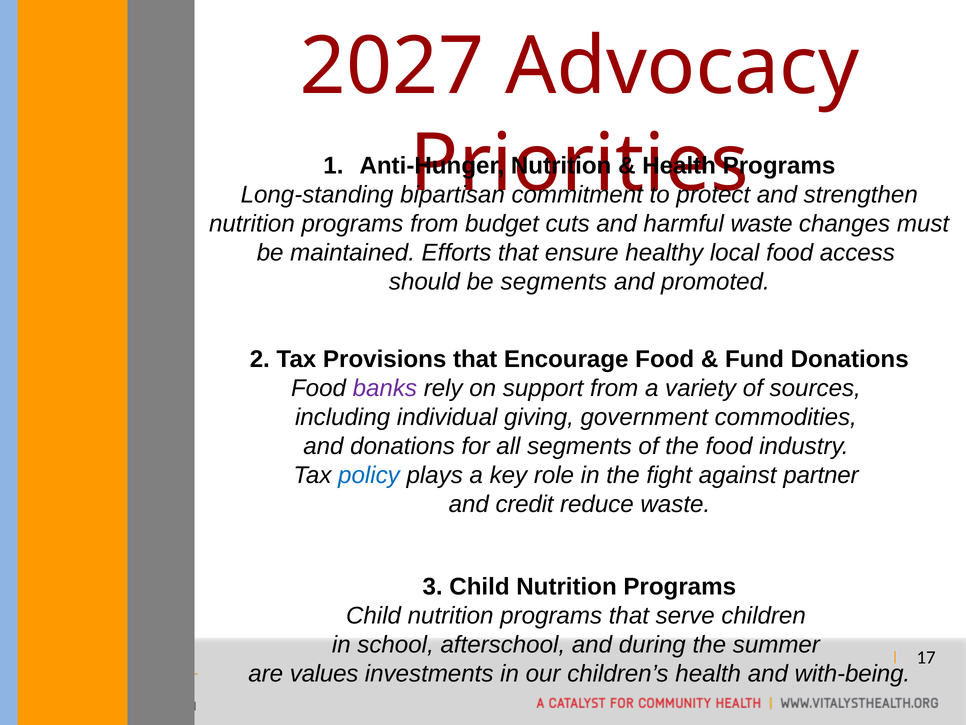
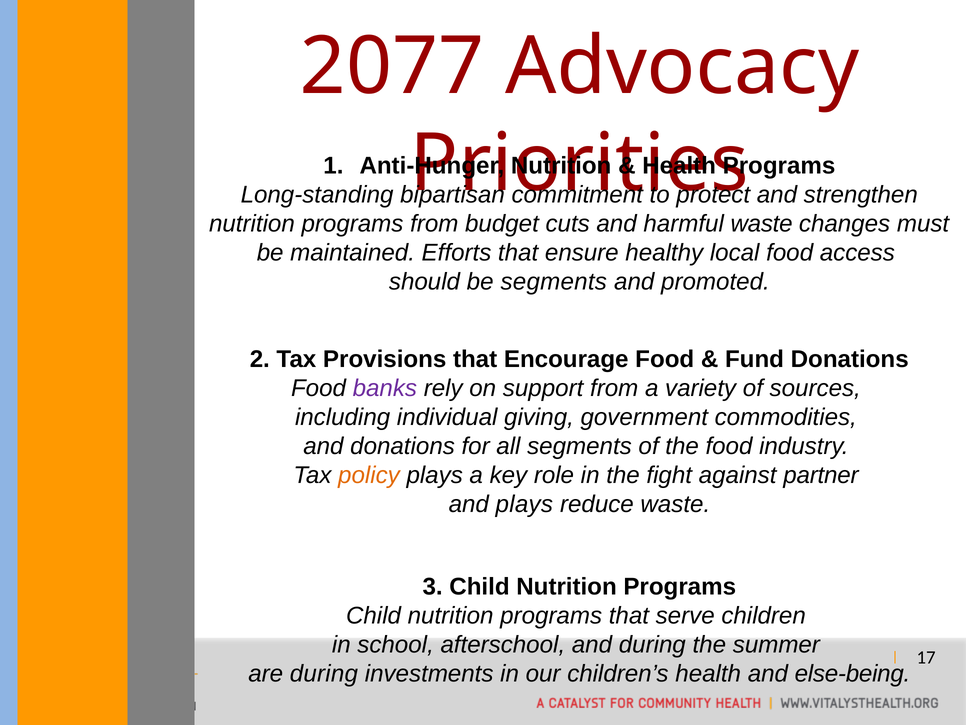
2027: 2027 -> 2077
policy colour: blue -> orange
and credit: credit -> plays
are values: values -> during
with-being: with-being -> else-being
